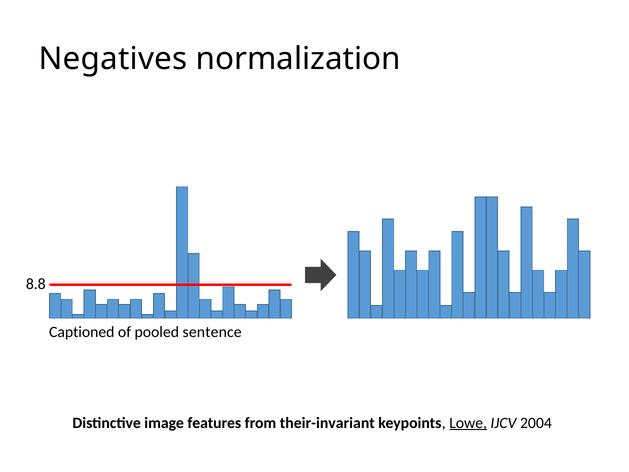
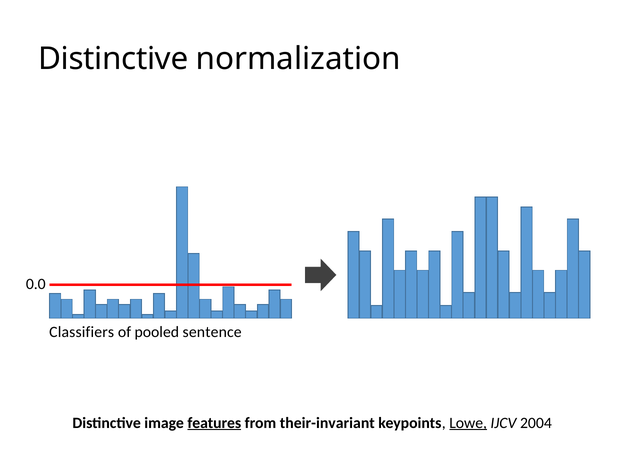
Negatives at (113, 59): Negatives -> Distinctive
8.8: 8.8 -> 0.0
Captioned: Captioned -> Classifiers
features underline: none -> present
